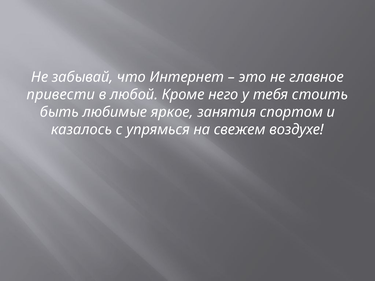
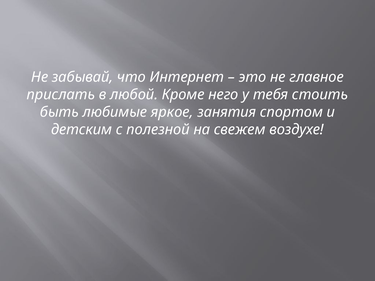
привести: привести -> прислать
казалось: казалось -> детским
упрямься: упрямься -> полезной
